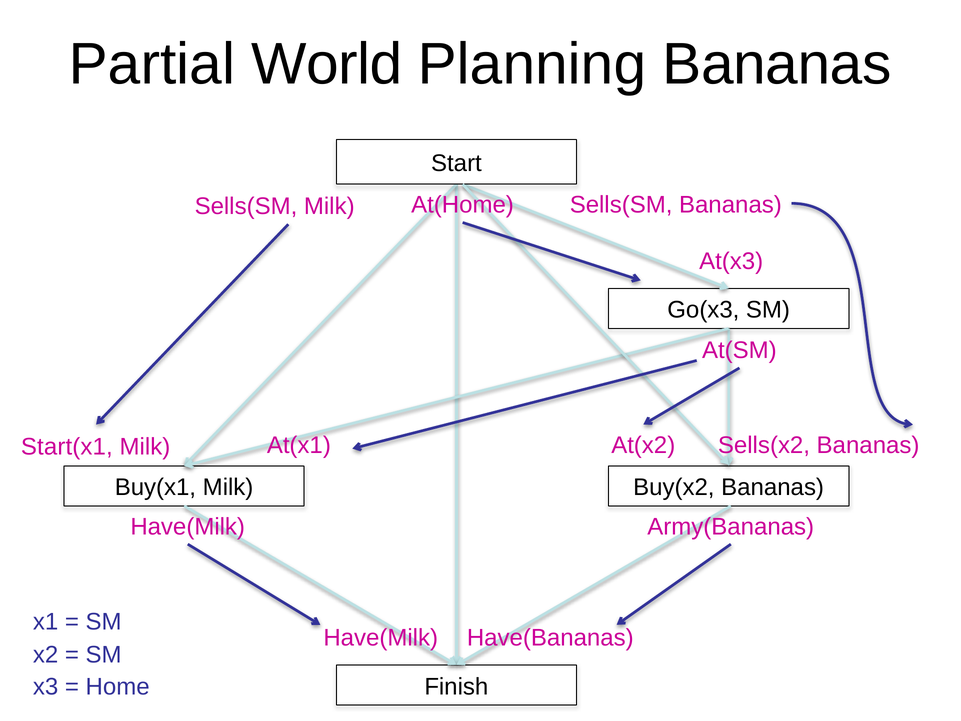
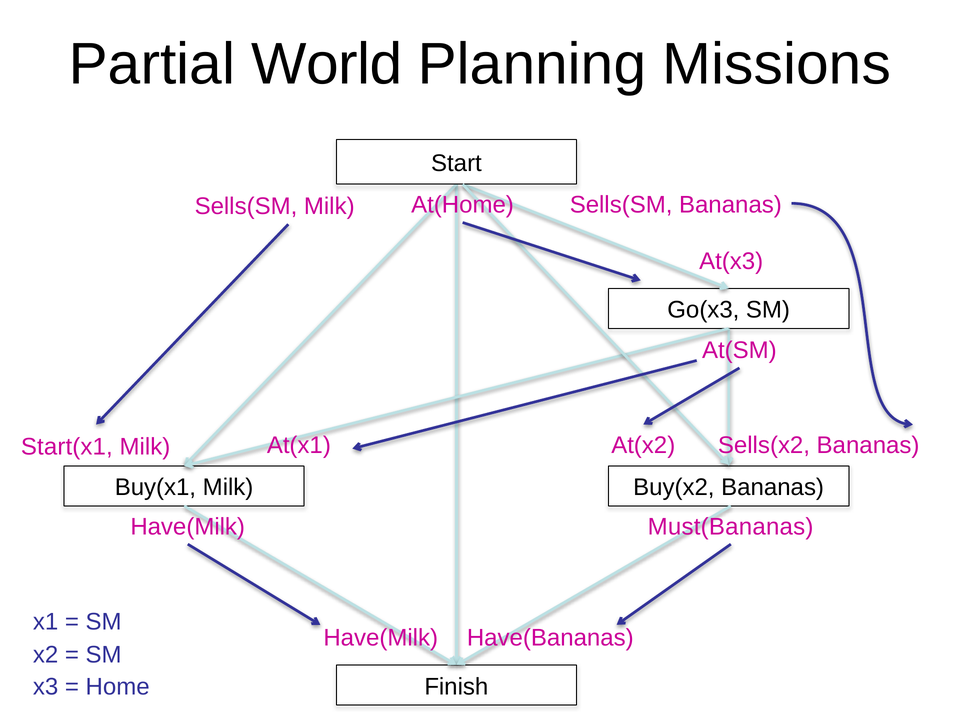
Planning Bananas: Bananas -> Missions
Army(Bananas: Army(Bananas -> Must(Bananas
